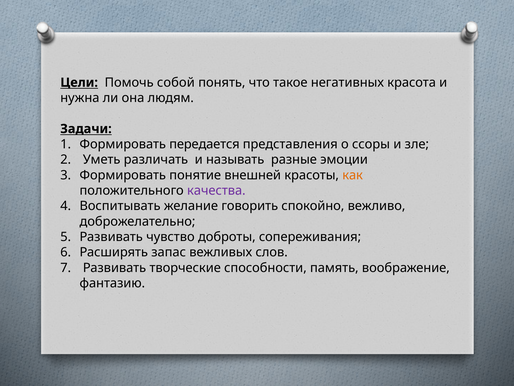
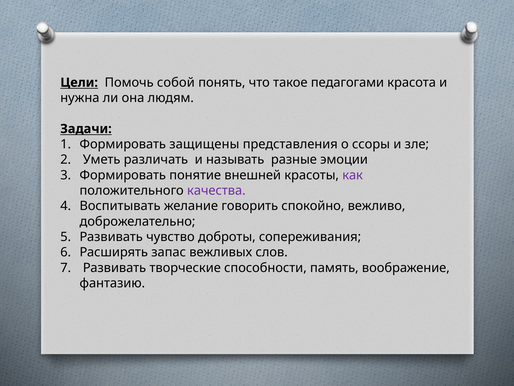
негативных: негативных -> педагогами
передается: передается -> защищены
как colour: orange -> purple
